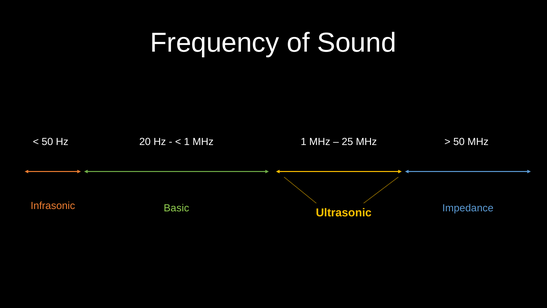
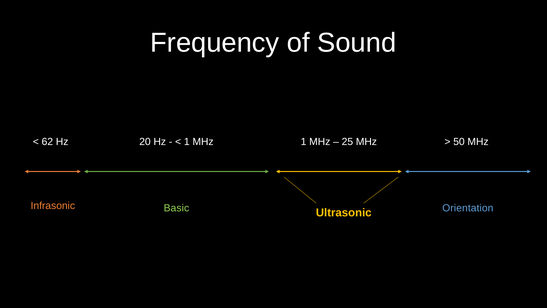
50 at (47, 141): 50 -> 62
Impedance: Impedance -> Orientation
